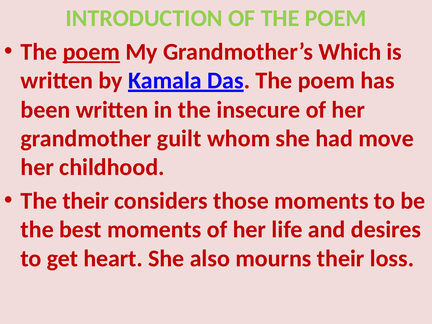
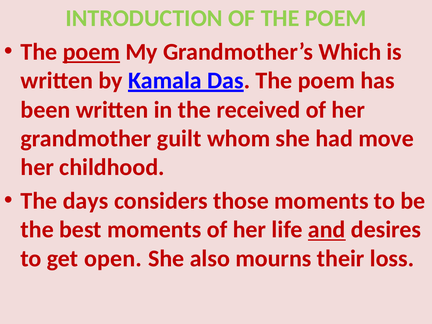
insecure: insecure -> received
The their: their -> days
and underline: none -> present
heart: heart -> open
